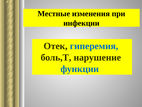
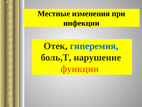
функции colour: blue -> orange
